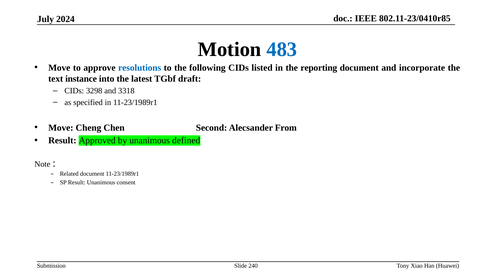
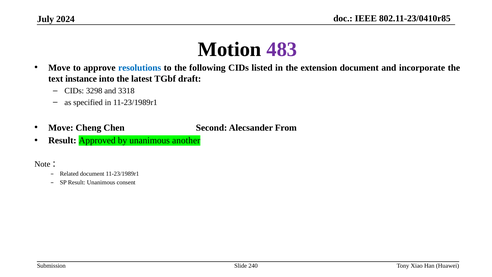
483 colour: blue -> purple
reporting: reporting -> extension
defined: defined -> another
